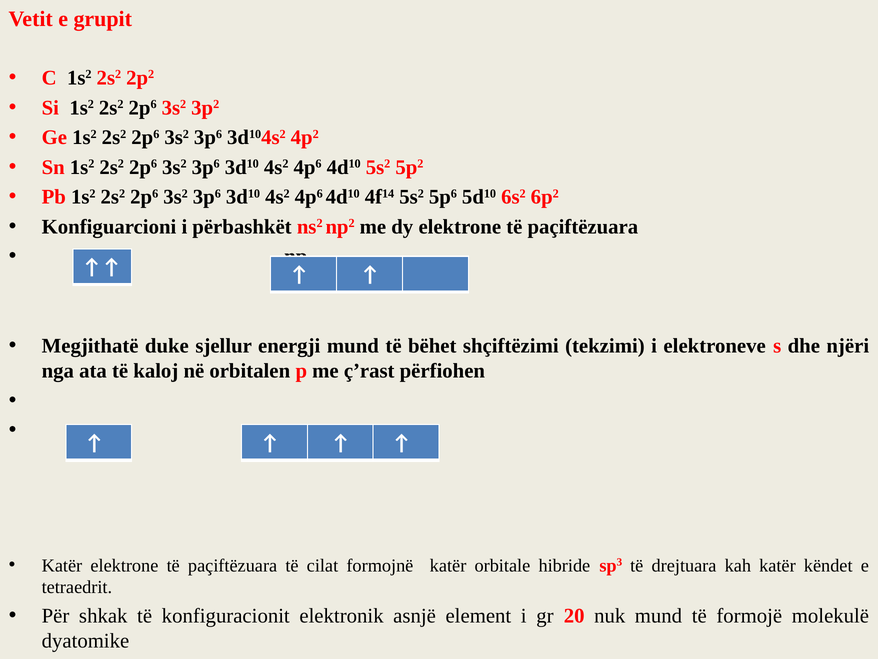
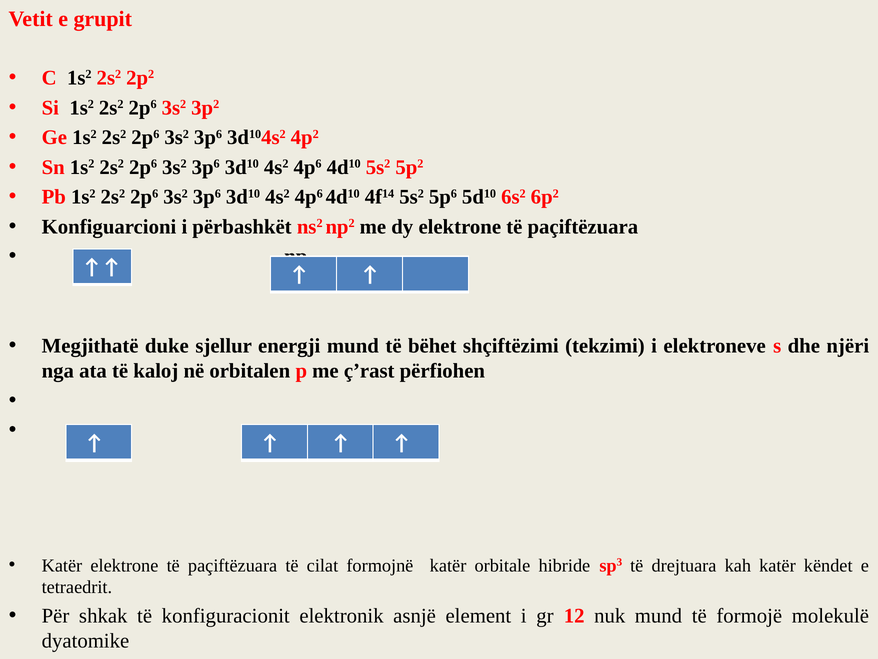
20: 20 -> 12
